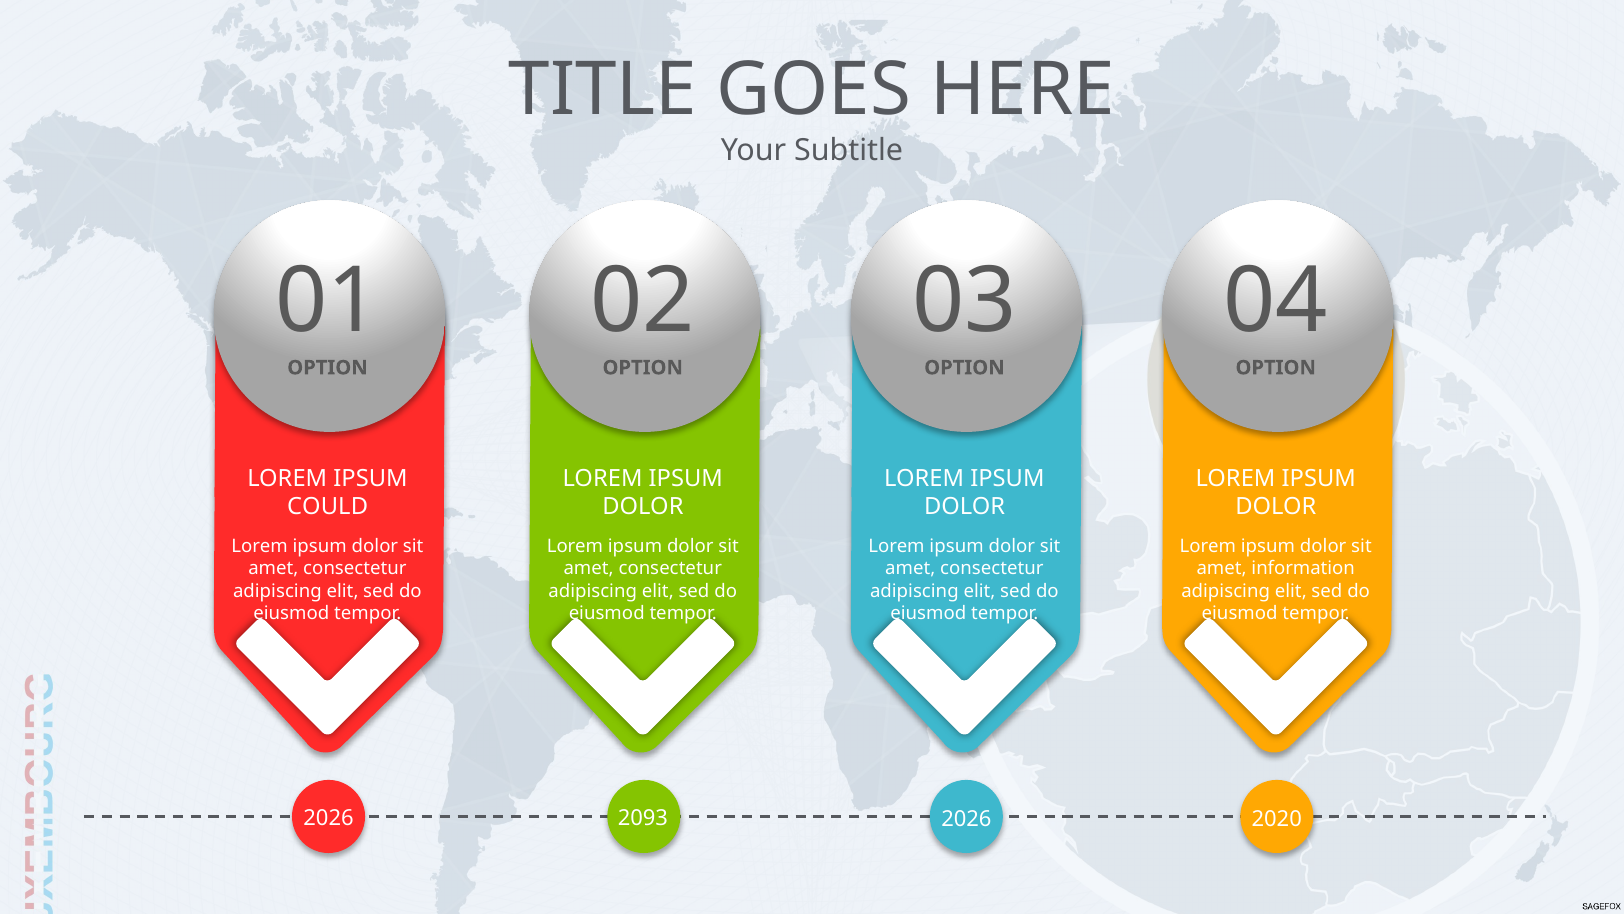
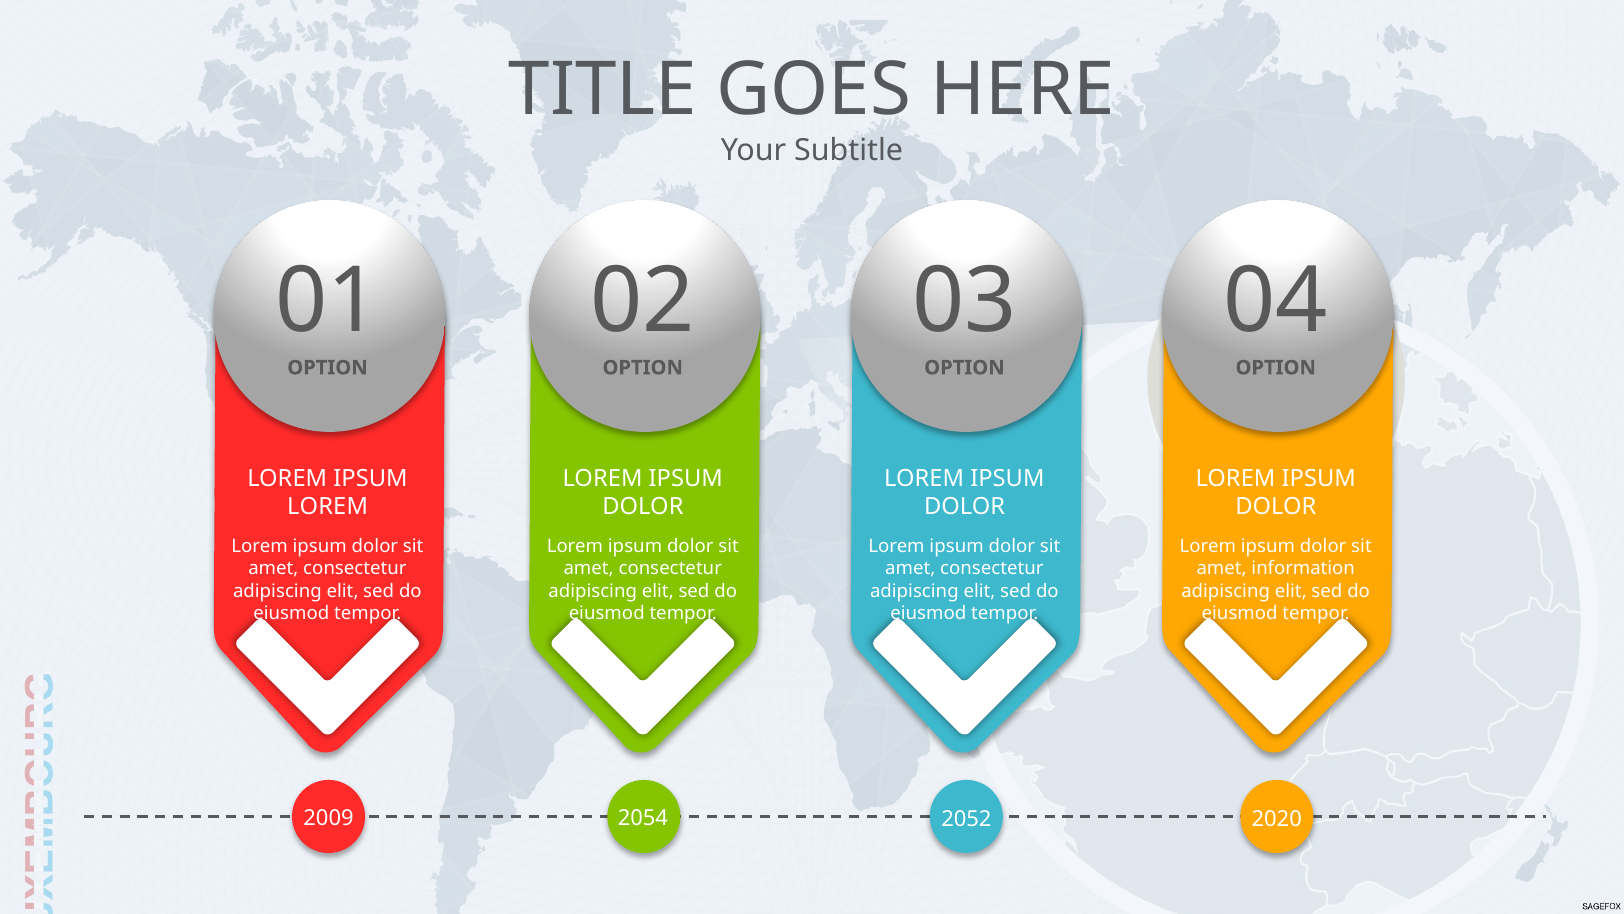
COULD at (328, 507): COULD -> LOREM
2026 at (329, 817): 2026 -> 2009
2093: 2093 -> 2054
2026 at (966, 819): 2026 -> 2052
